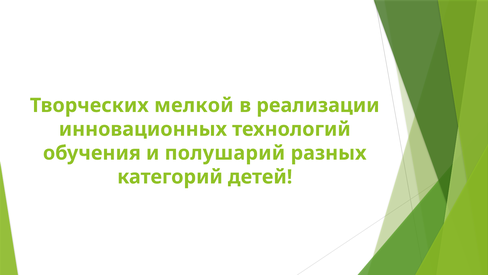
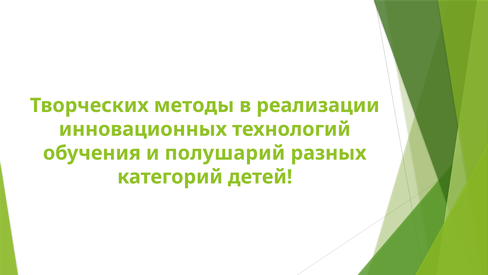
мелкой: мелкой -> методы
